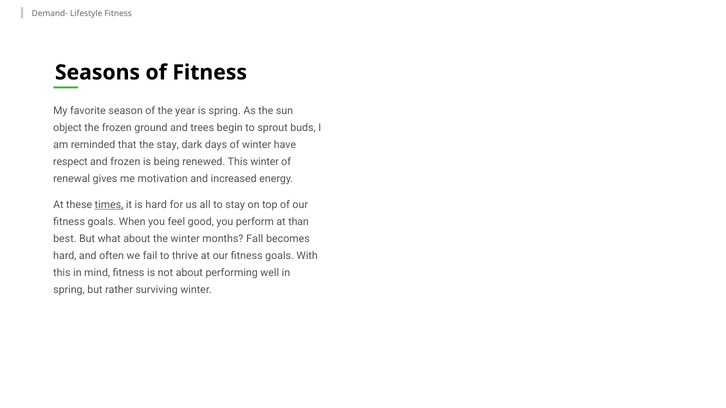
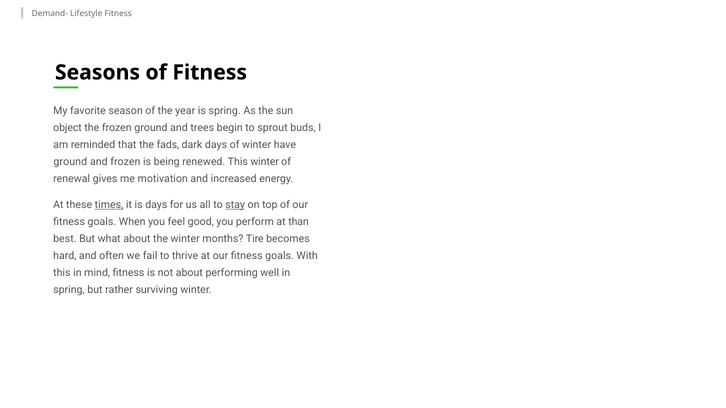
the stay: stay -> fads
respect at (70, 162): respect -> ground
is hard: hard -> days
stay at (235, 205) underline: none -> present
Fall: Fall -> Tire
